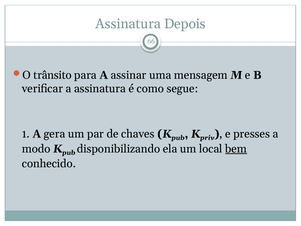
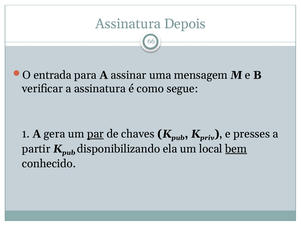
trânsito: trânsito -> entrada
par underline: none -> present
modo: modo -> partir
